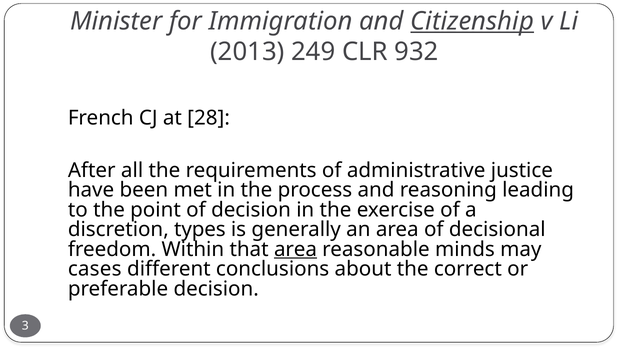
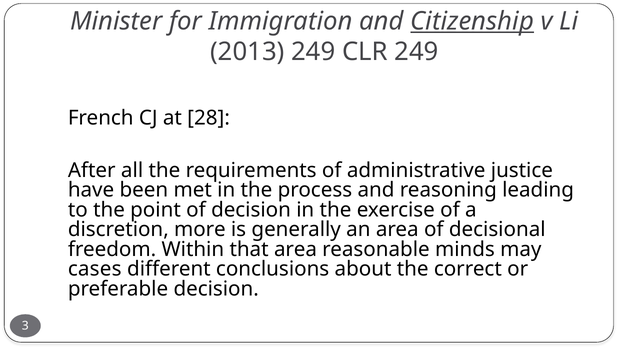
CLR 932: 932 -> 249
types: types -> more
area at (295, 250) underline: present -> none
